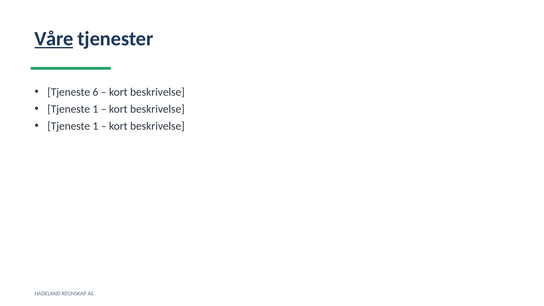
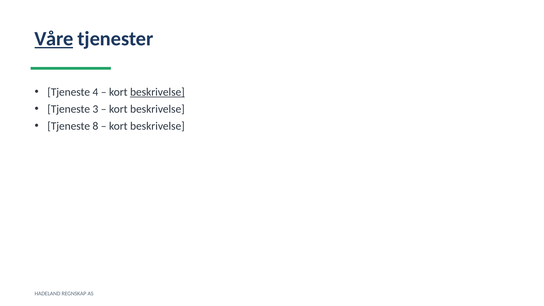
6: 6 -> 4
beskrivelse at (157, 92) underline: none -> present
1 at (95, 109): 1 -> 3
1 at (95, 126): 1 -> 8
